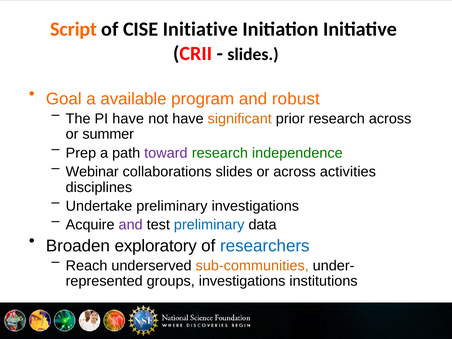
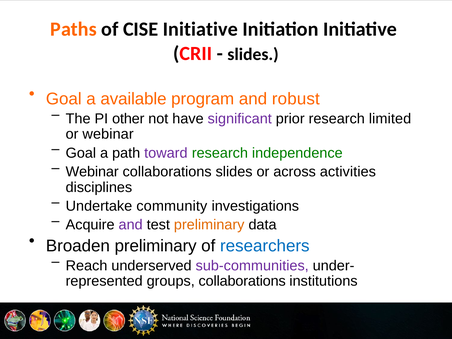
Script: Script -> Paths
PI have: have -> other
significant colour: orange -> purple
research across: across -> limited
or summer: summer -> webinar
Prep at (81, 153): Prep -> Goal
Undertake preliminary: preliminary -> community
preliminary at (209, 225) colour: blue -> orange
Broaden exploratory: exploratory -> preliminary
sub-communities colour: orange -> purple
groups investigations: investigations -> collaborations
